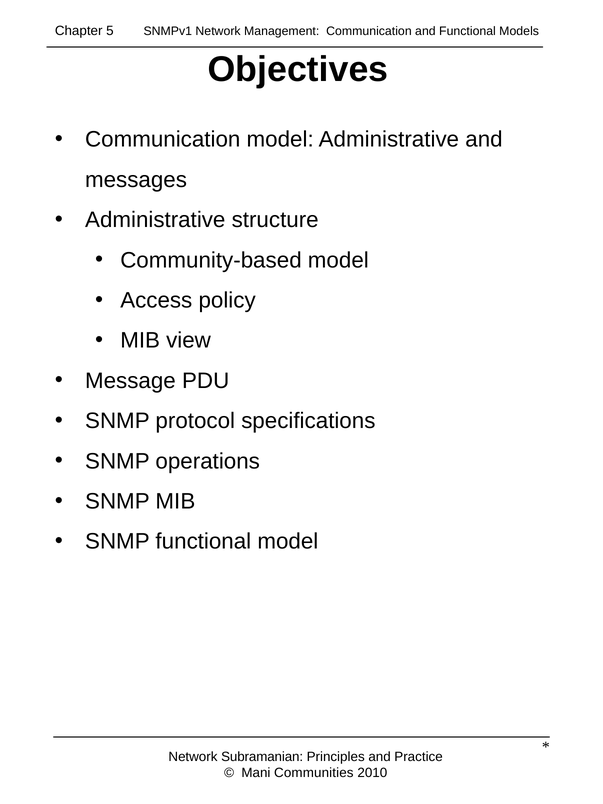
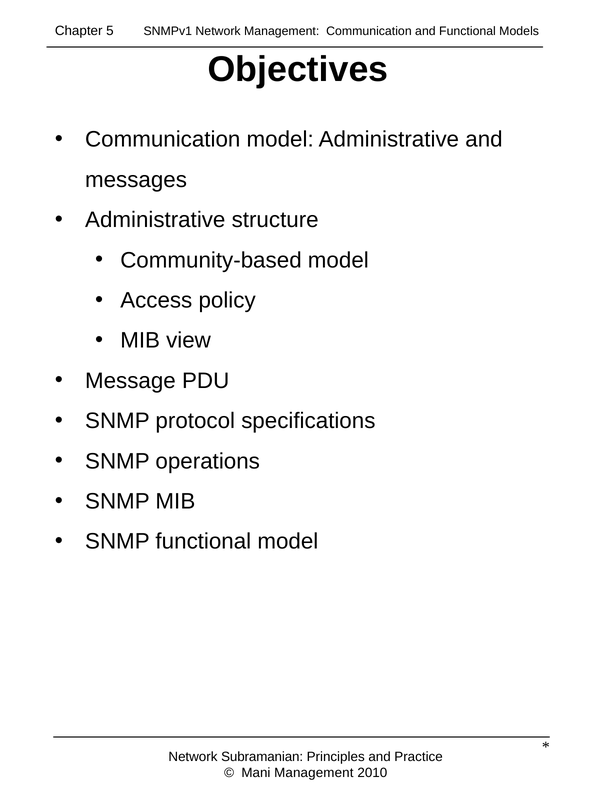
Mani Communities: Communities -> Management
